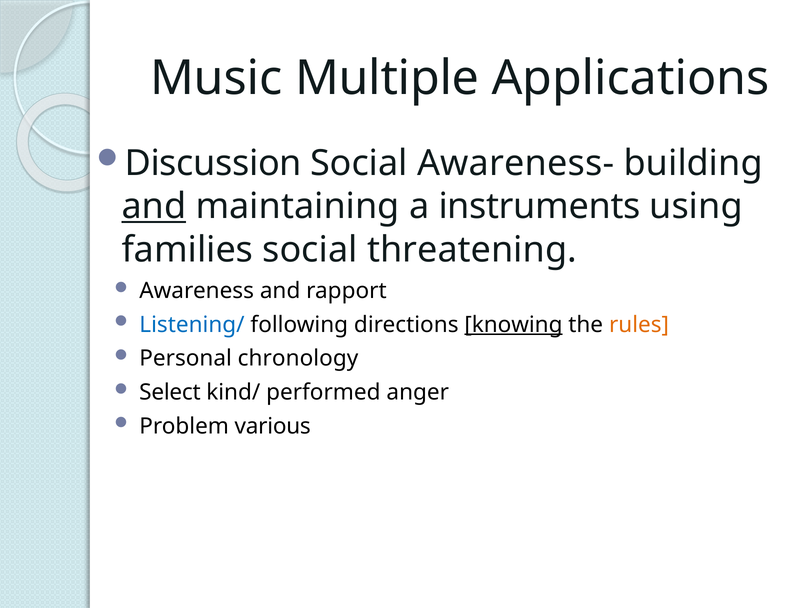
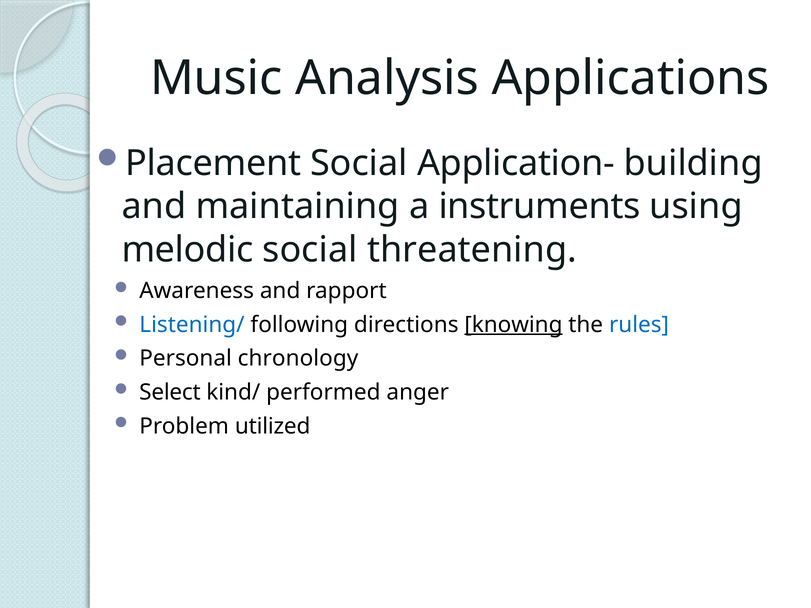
Multiple: Multiple -> Analysis
Discussion: Discussion -> Placement
Awareness-: Awareness- -> Application-
and at (154, 207) underline: present -> none
families: families -> melodic
rules colour: orange -> blue
various: various -> utilized
